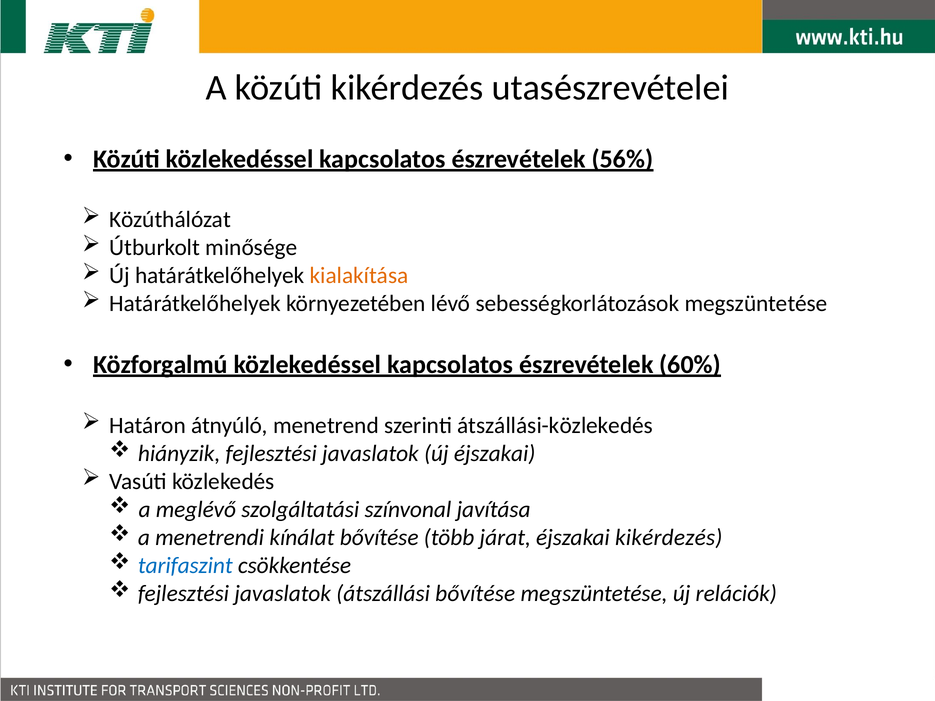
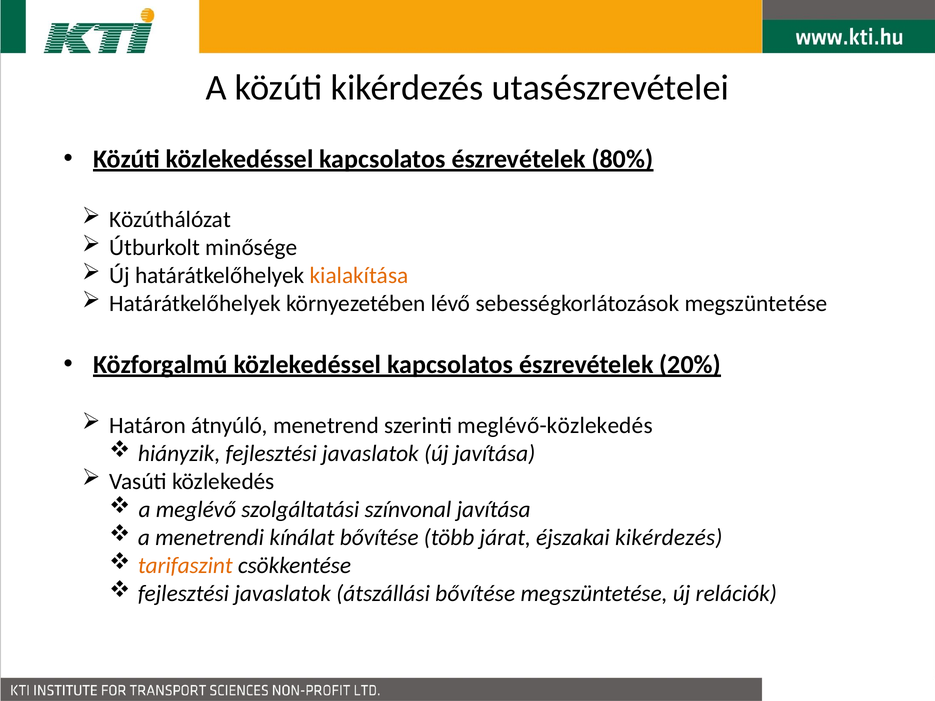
56%: 56% -> 80%
60%: 60% -> 20%
átszállási-közlekedés: átszállási-közlekedés -> meglévő-közlekedés
új éjszakai: éjszakai -> javítása
tarifaszint colour: blue -> orange
